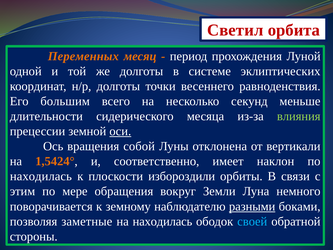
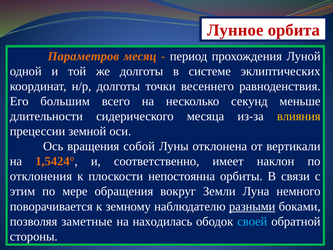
Светил: Светил -> Лунное
Переменных: Переменных -> Параметров
влияния colour: light green -> yellow
оси underline: present -> none
находилась at (41, 176): находилась -> отклонения
избороздили: избороздили -> непостоянна
